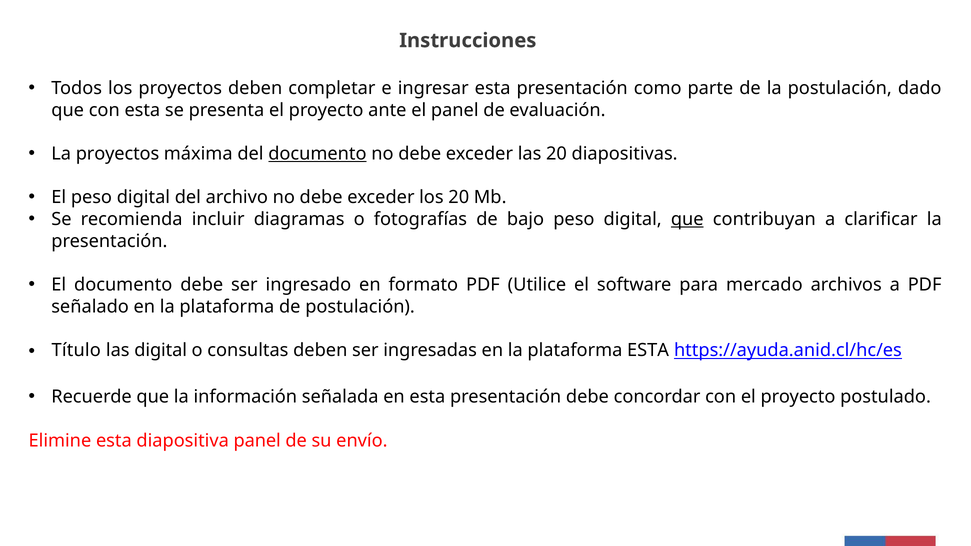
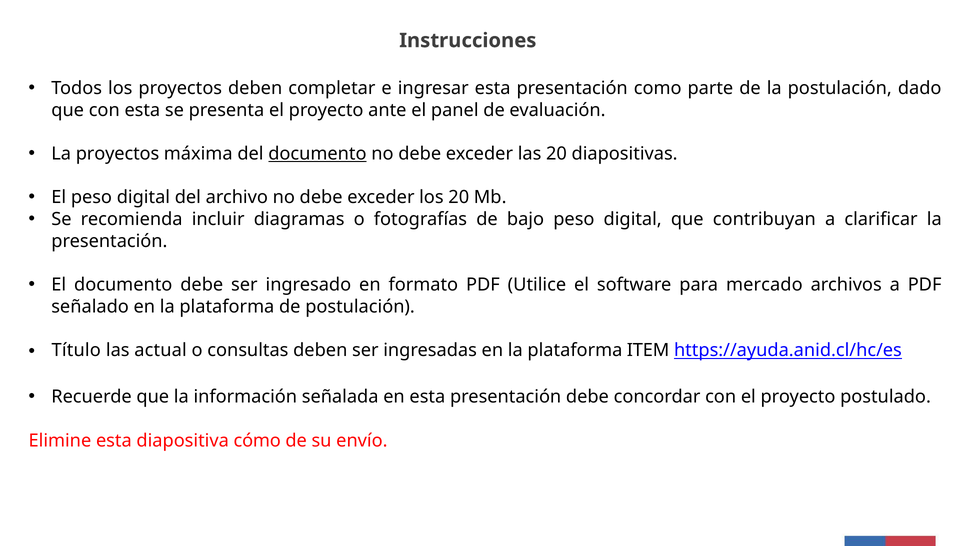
que at (687, 219) underline: present -> none
las digital: digital -> actual
plataforma ESTA: ESTA -> ITEM
diapositiva panel: panel -> cómo
